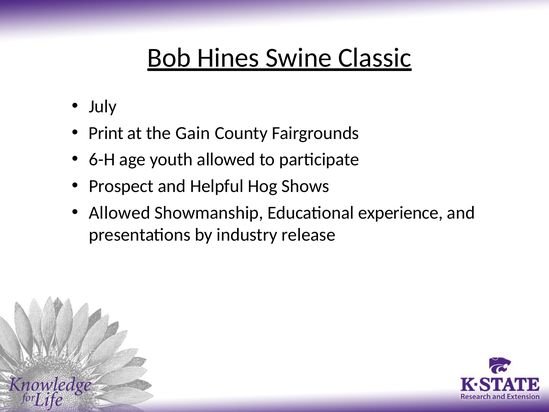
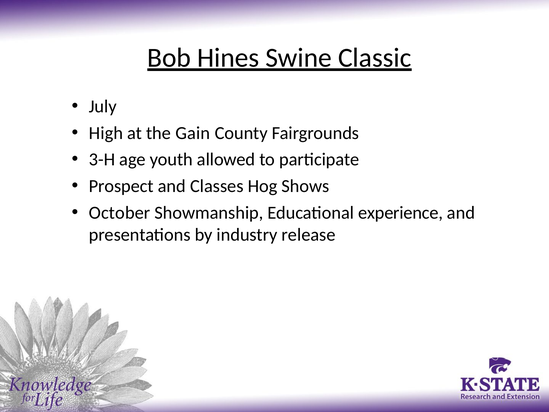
Print: Print -> High
6-H: 6-H -> 3-H
Helpful: Helpful -> Classes
Allowed at (120, 213): Allowed -> October
